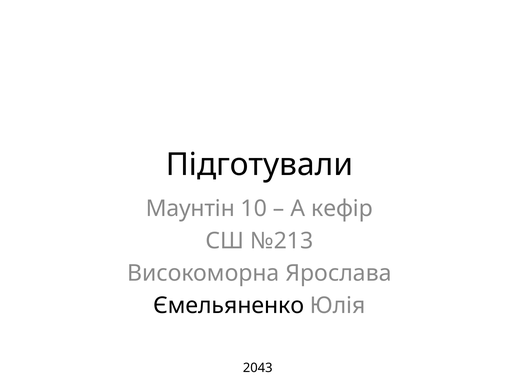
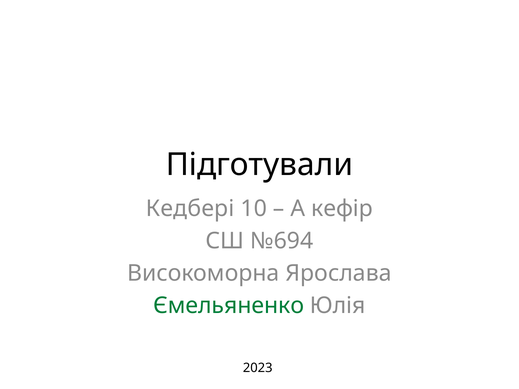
Маунтін: Маунтін -> Кедбері
№213: №213 -> №694
Ємельяненко colour: black -> green
2043: 2043 -> 2023
